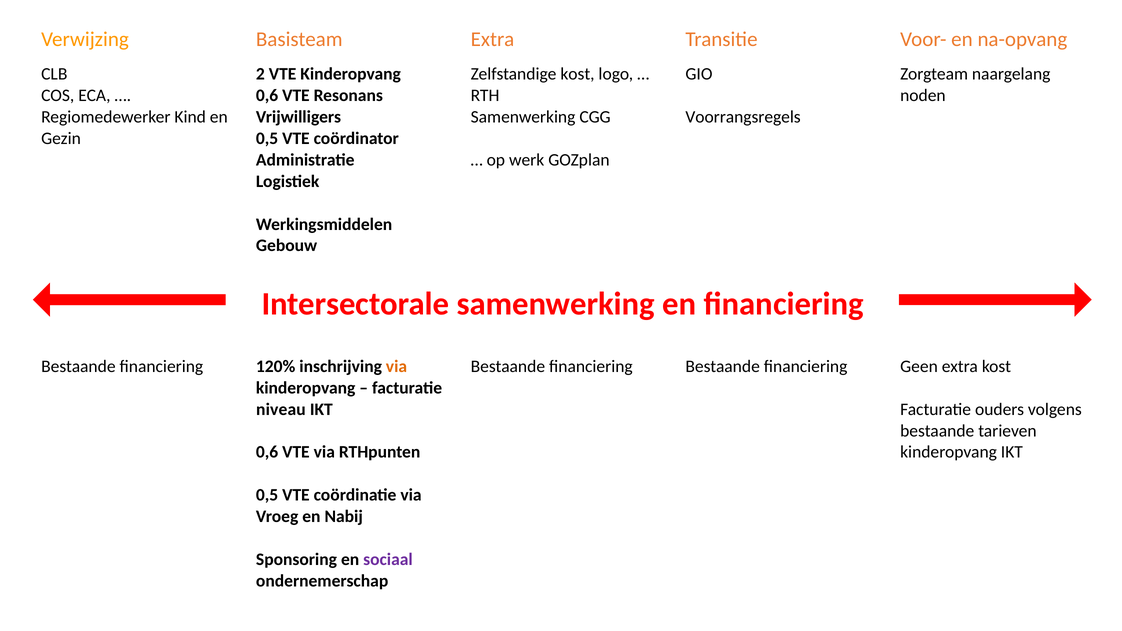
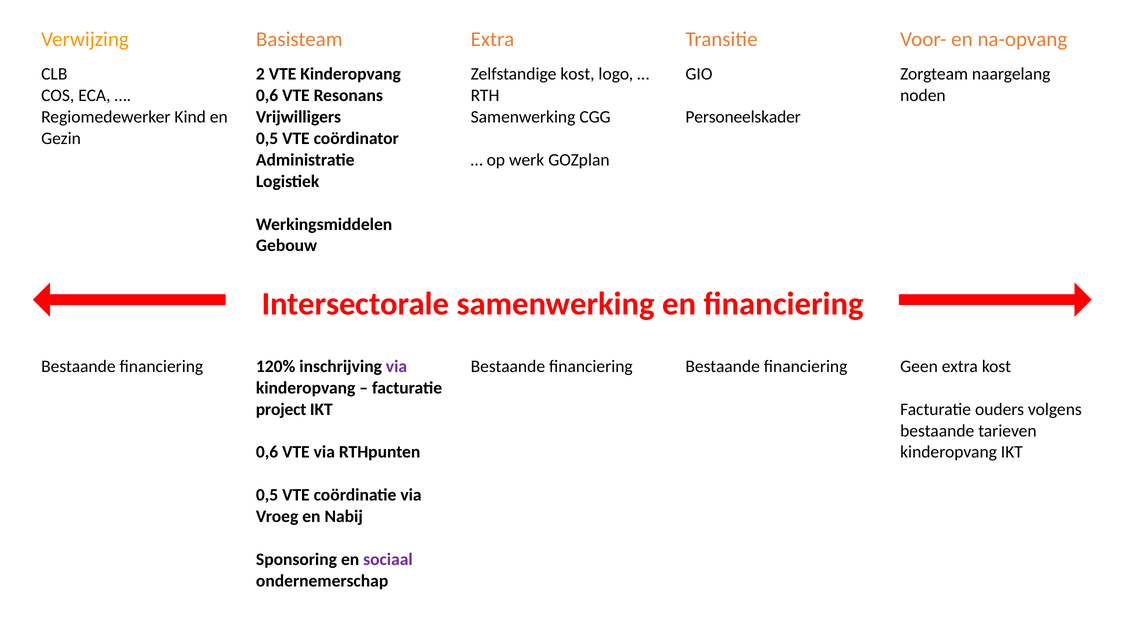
Voorrangsregels: Voorrangsregels -> Personeelskader
via at (396, 366) colour: orange -> purple
niveau: niveau -> project
